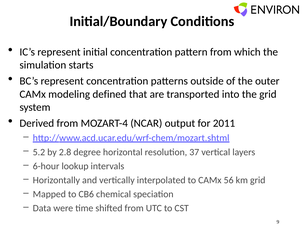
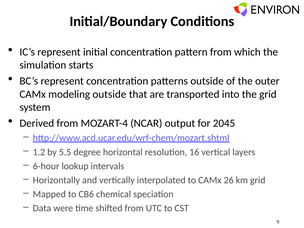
modeling defined: defined -> outside
2011: 2011 -> 2045
5.2: 5.2 -> 1.2
2.8: 2.8 -> 5.5
37: 37 -> 16
56: 56 -> 26
